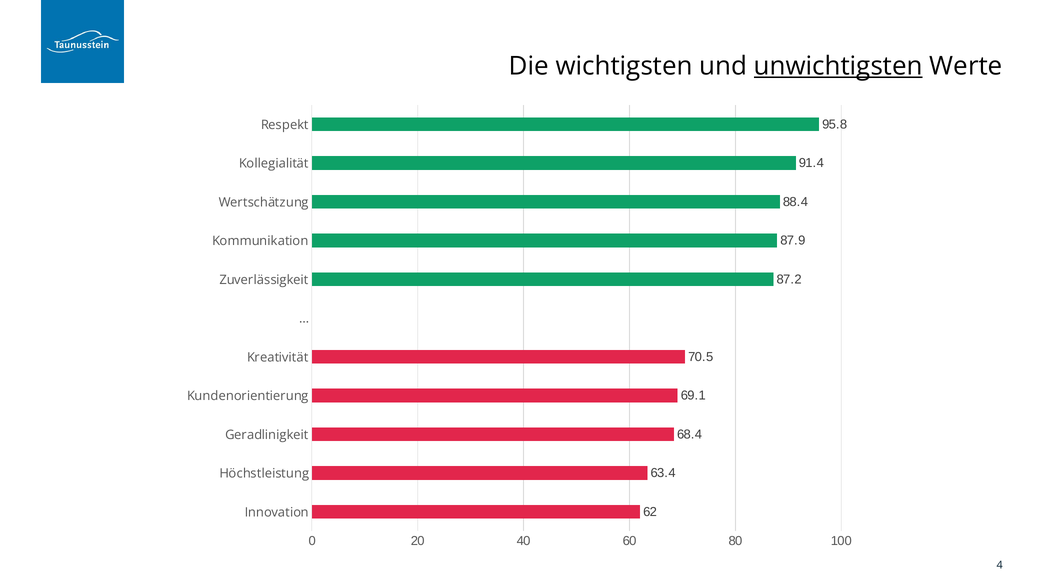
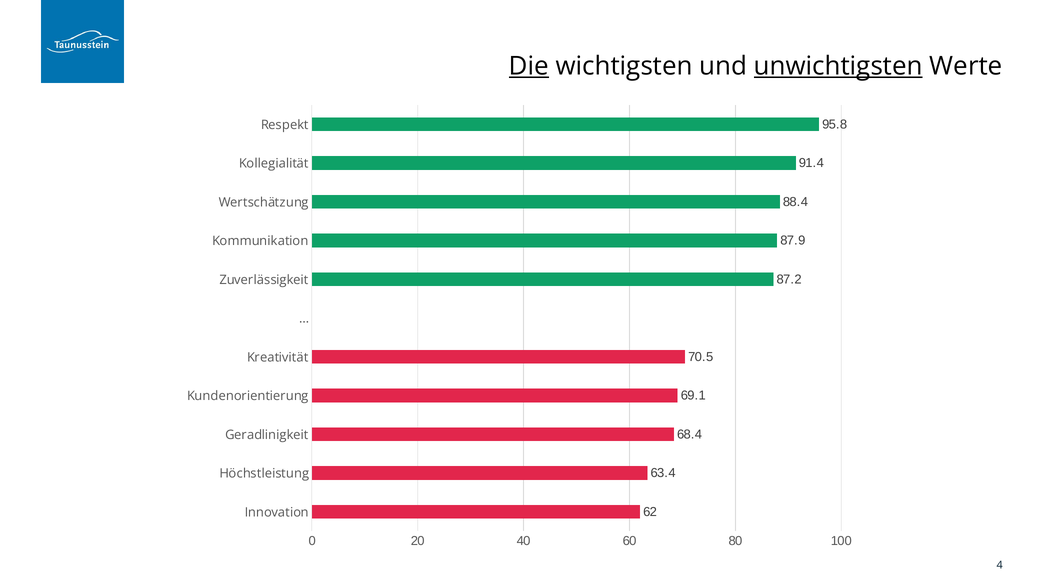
Die underline: none -> present
